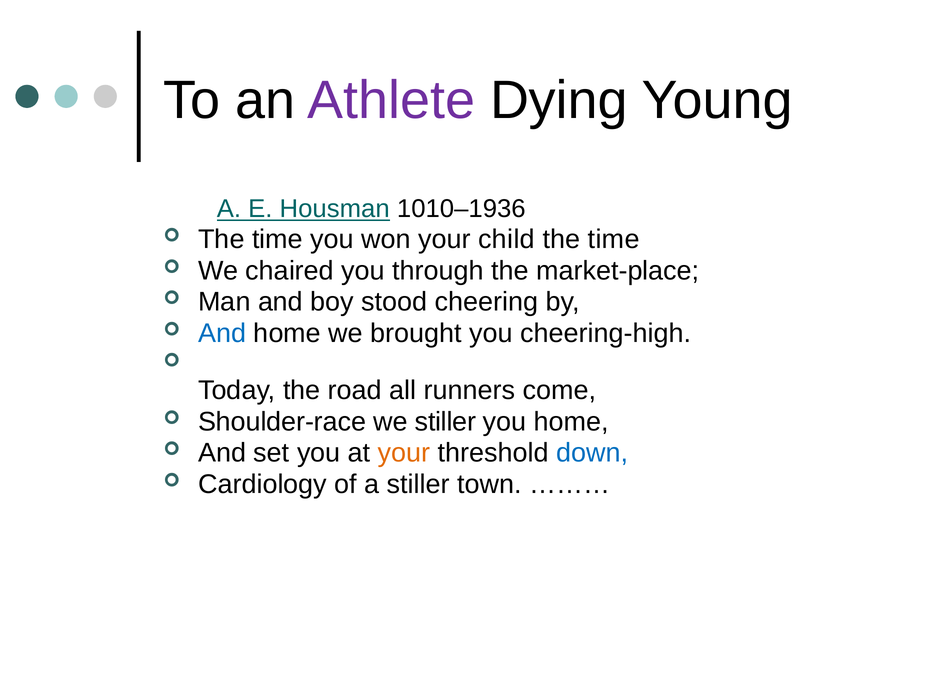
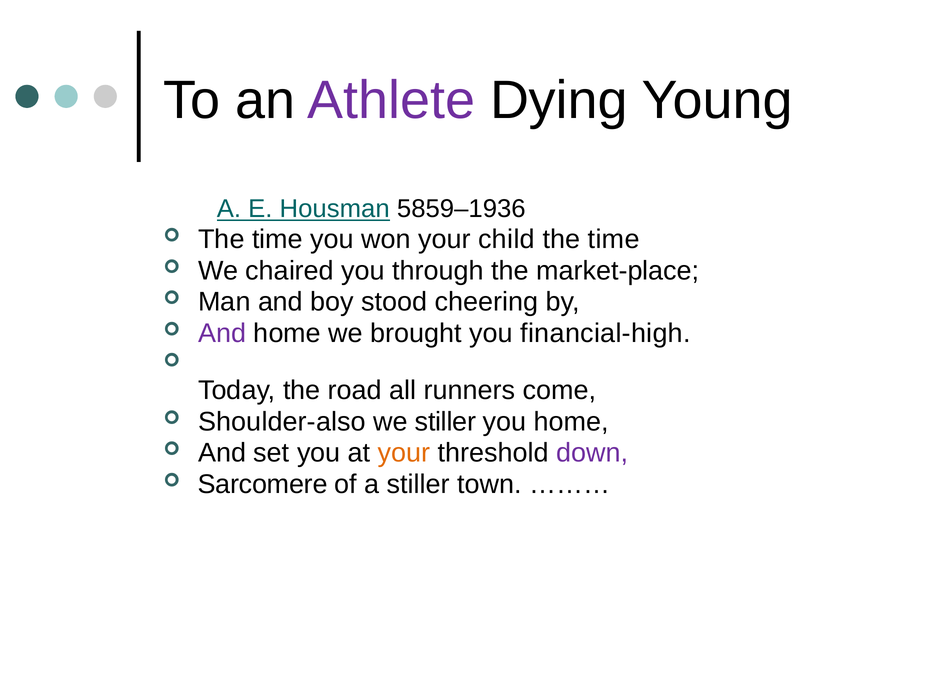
1010–1936: 1010–1936 -> 5859–1936
And at (222, 333) colour: blue -> purple
cheering-high: cheering-high -> financial-high
Shoulder-race: Shoulder-race -> Shoulder-also
down colour: blue -> purple
Cardiology: Cardiology -> Sarcomere
